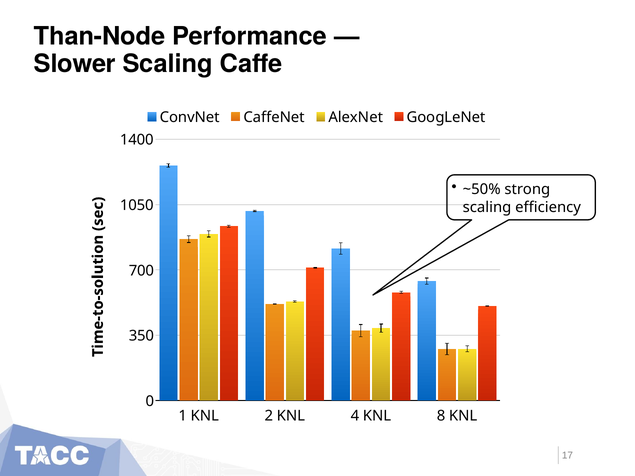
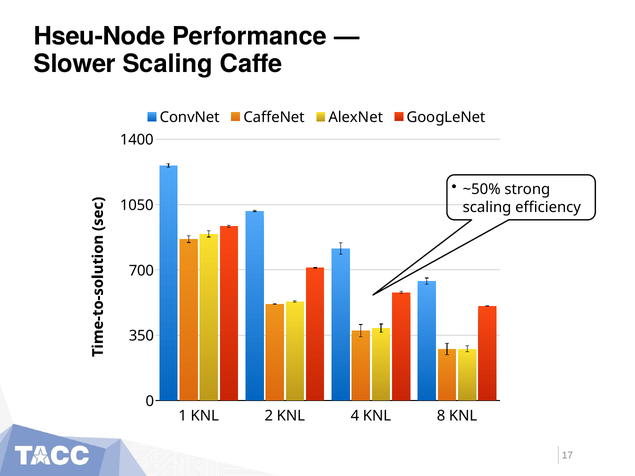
Than-Node: Than-Node -> Hseu-Node
